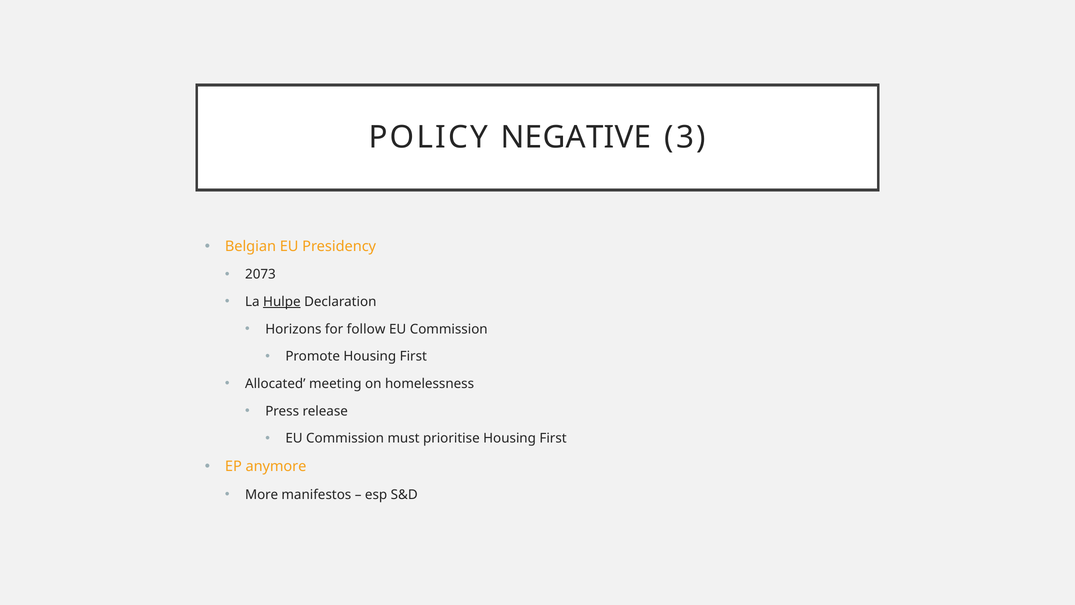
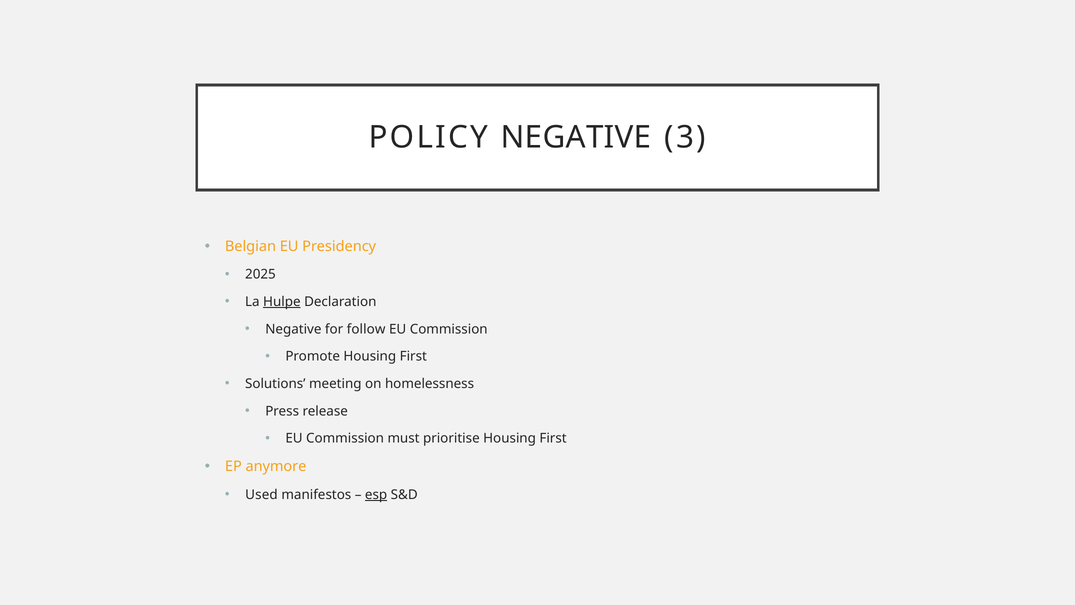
2073: 2073 -> 2025
Horizons at (293, 329): Horizons -> Negative
Allocated: Allocated -> Solutions
More: More -> Used
esp underline: none -> present
